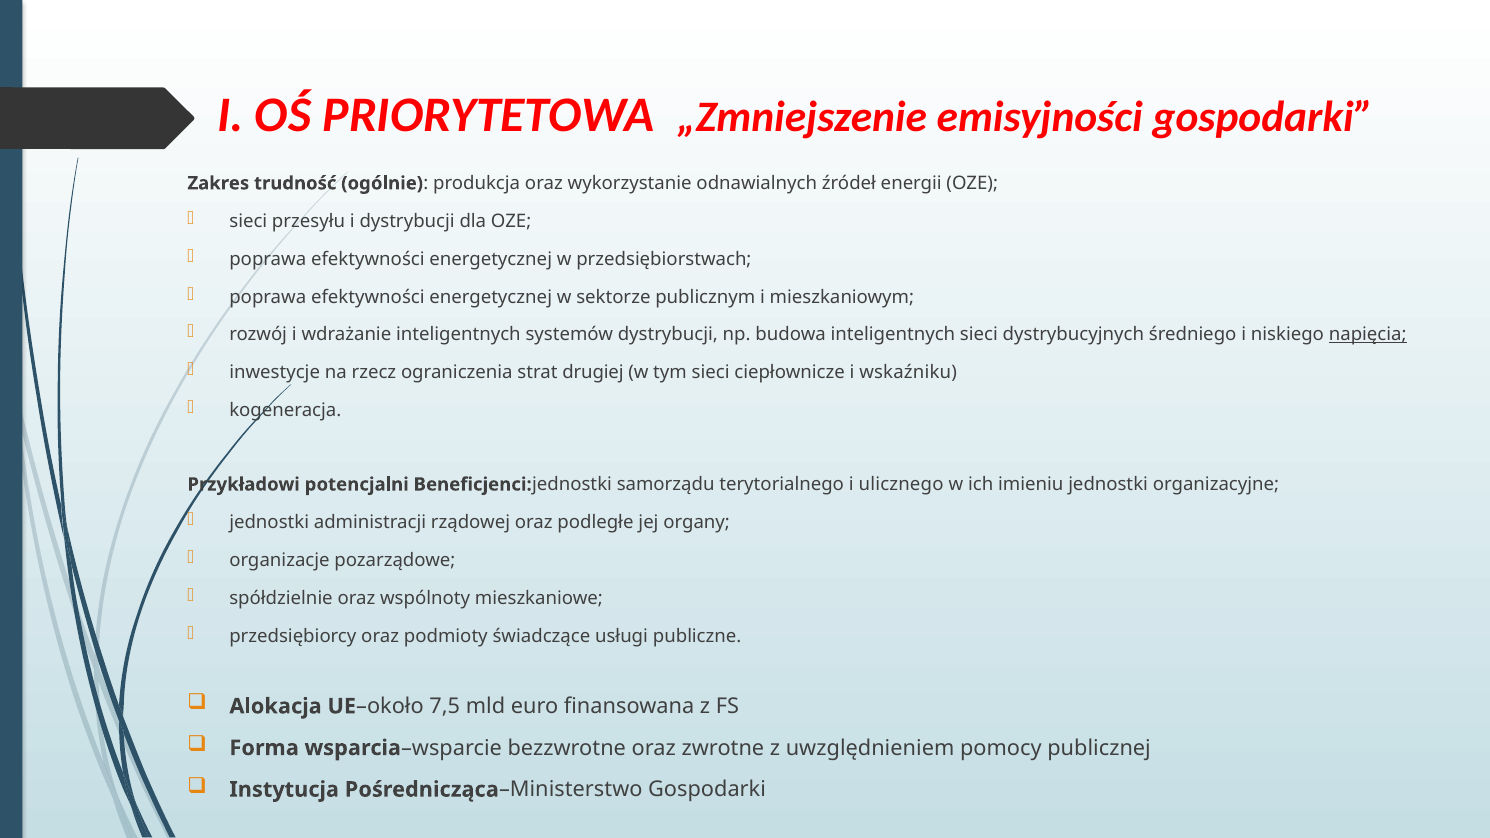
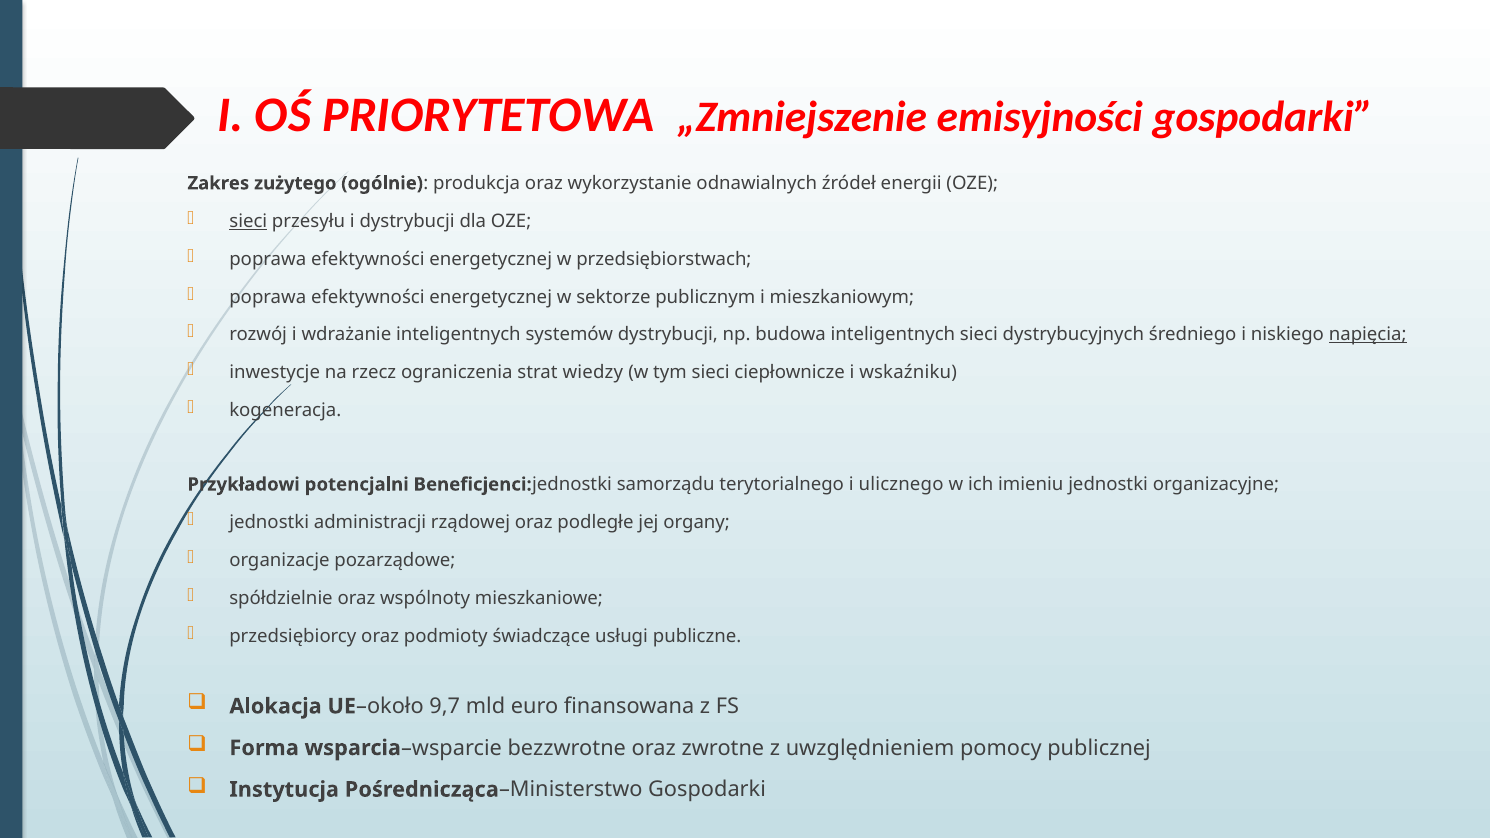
trudność: trudność -> zużytego
sieci at (248, 221) underline: none -> present
drugiej: drugiej -> wiedzy
7,5: 7,5 -> 9,7
